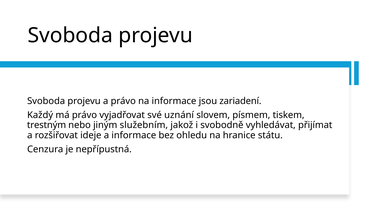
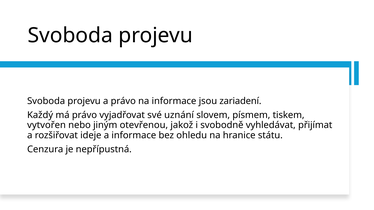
trestným: trestným -> vytvořen
služebním: služebním -> otevřenou
